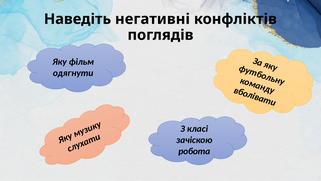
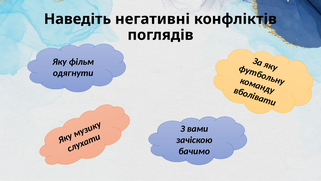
класі: класі -> вами
робота: робота -> бачимо
